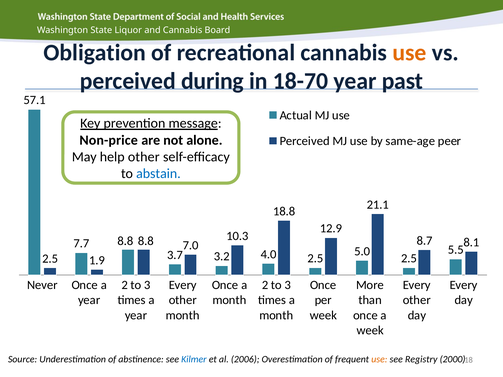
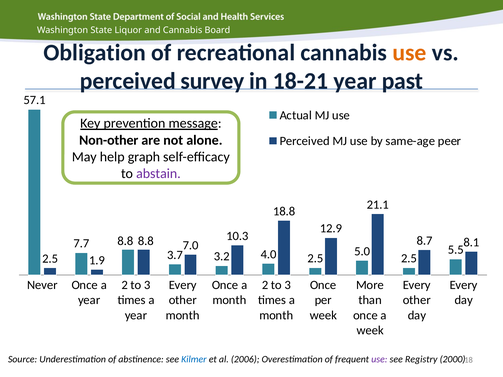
during: during -> survey
18-70: 18-70 -> 18-21
Non-price: Non-price -> Non-other
help other: other -> graph
abstain colour: blue -> purple
use at (379, 360) colour: orange -> purple
